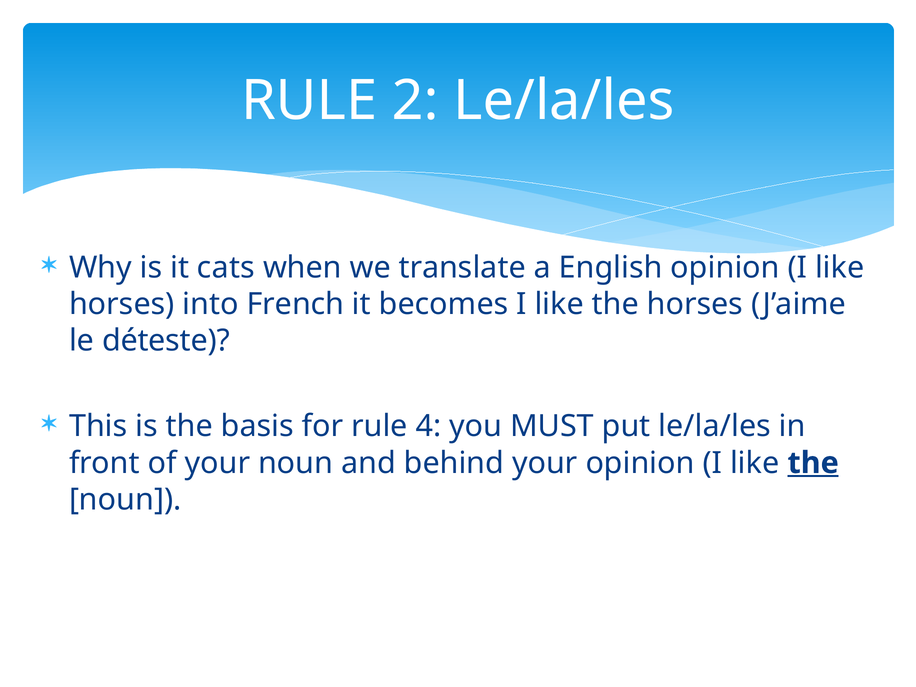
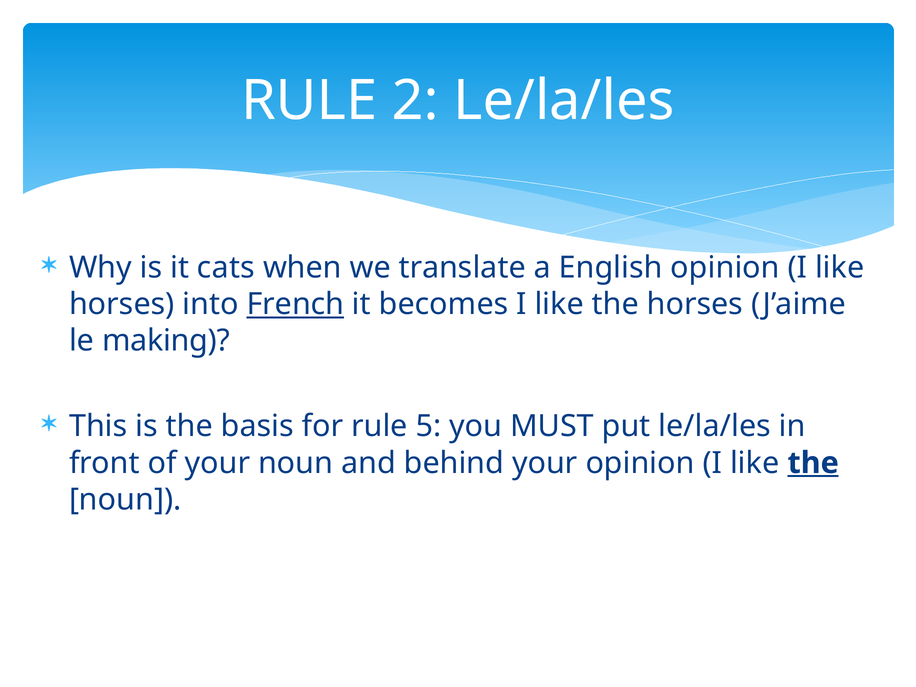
French underline: none -> present
déteste: déteste -> making
4: 4 -> 5
